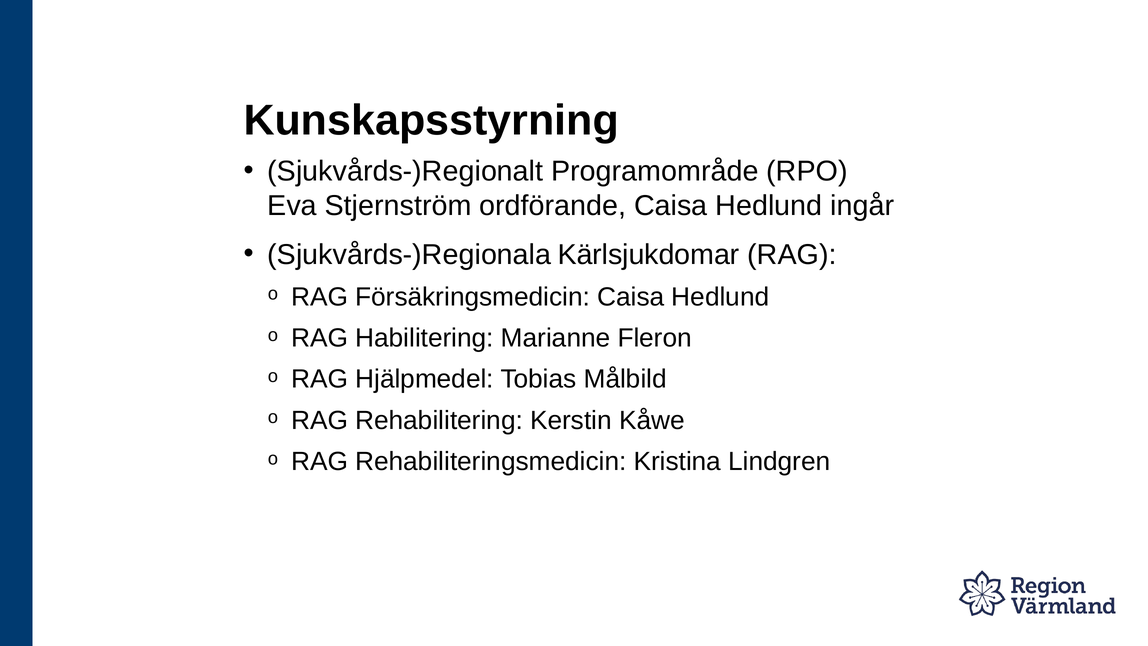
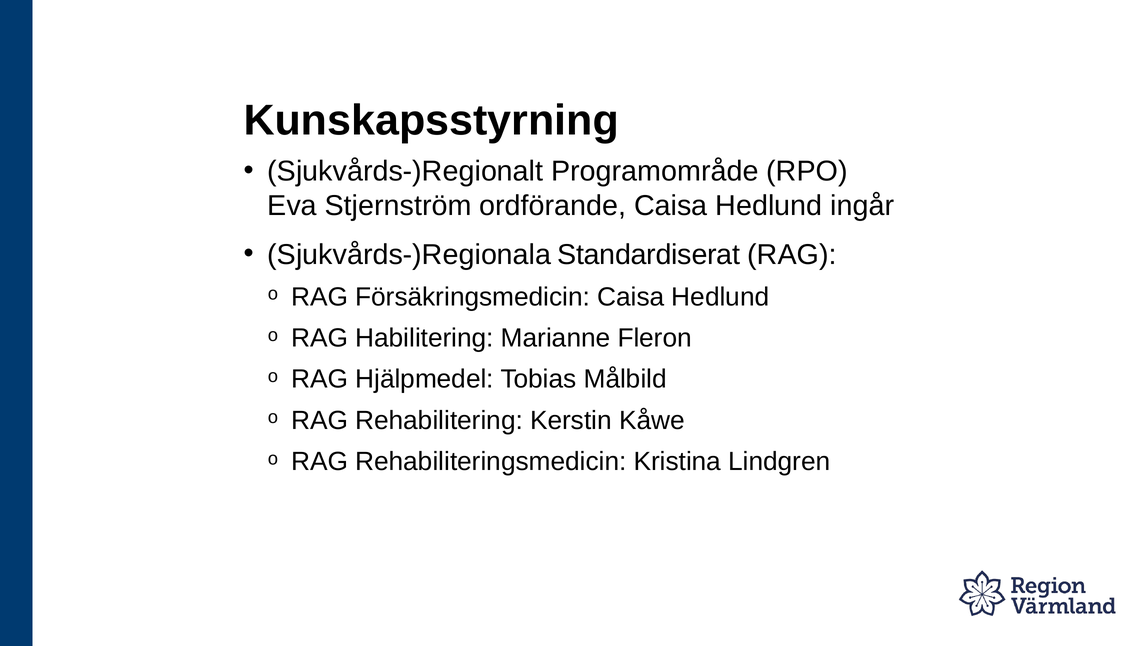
Kärlsjukdomar: Kärlsjukdomar -> Standardiserat
